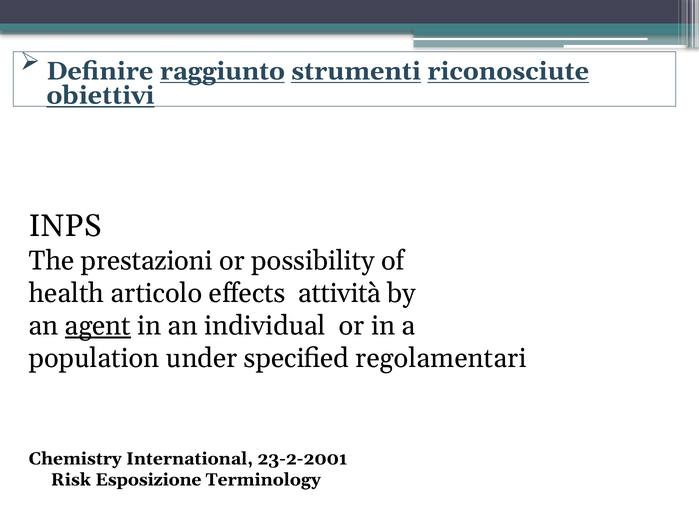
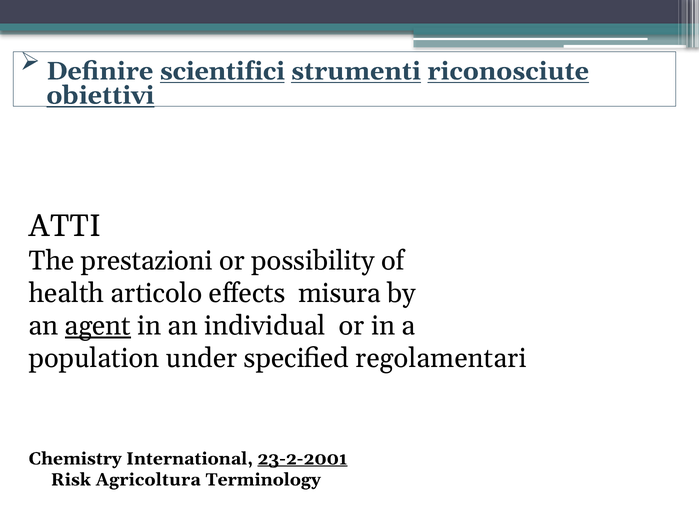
raggiunto: raggiunto -> scientifici
INPS: INPS -> ATTI
attività: attività -> misura
23-2-2001 underline: none -> present
Esposizione: Esposizione -> Agricoltura
